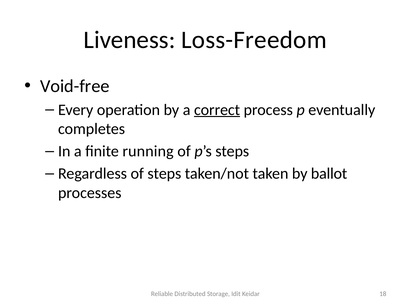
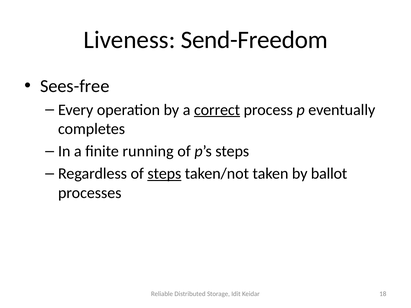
Loss-Freedom: Loss-Freedom -> Send-Freedom
Void-free: Void-free -> Sees-free
steps at (164, 174) underline: none -> present
